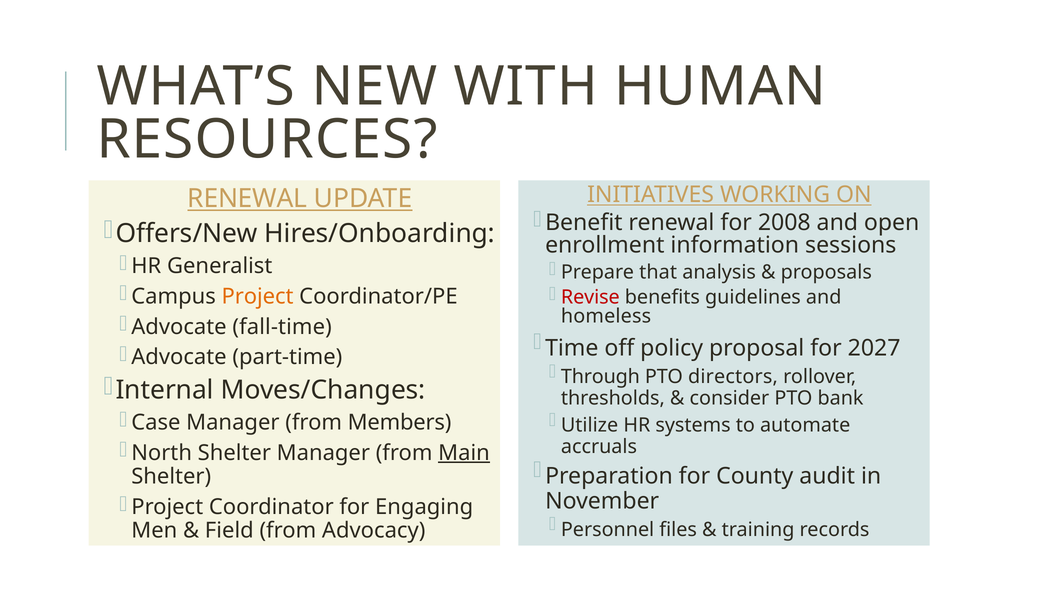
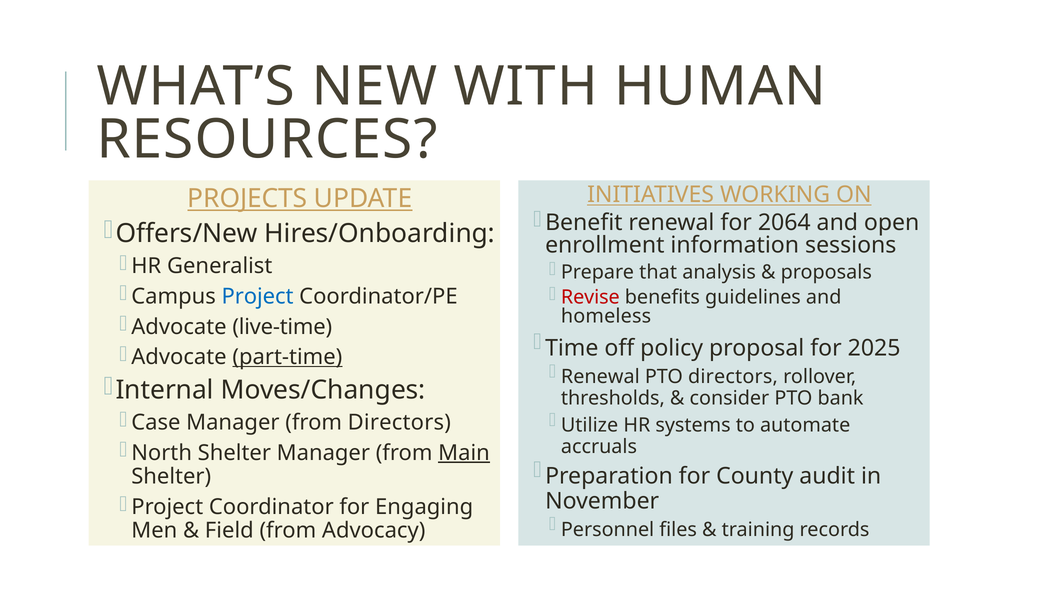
RENEWAL at (247, 198): RENEWAL -> PROJECTS
2008: 2008 -> 2064
Project at (258, 297) colour: orange -> blue
fall-time: fall-time -> live-time
2027: 2027 -> 2025
part-time underline: none -> present
Through at (600, 377): Through -> Renewal
from Members: Members -> Directors
